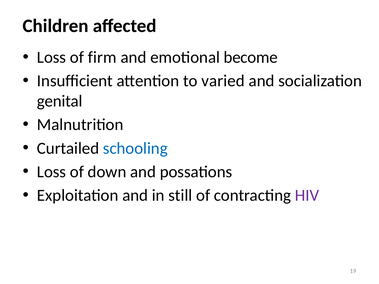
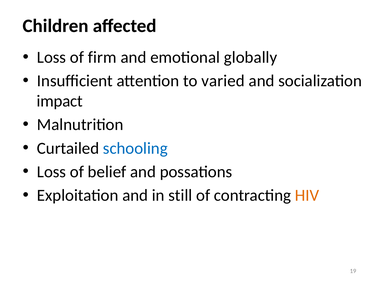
become: become -> globally
genital: genital -> impact
down: down -> belief
HIV colour: purple -> orange
